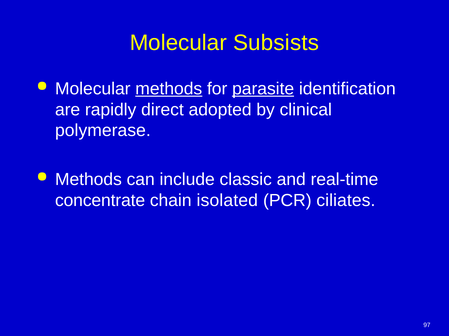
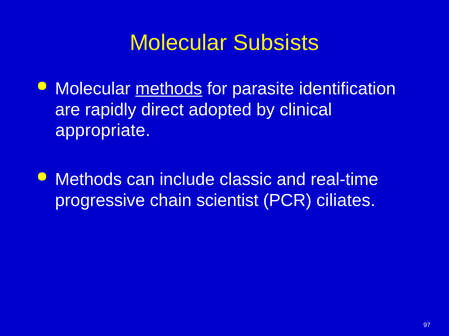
parasite underline: present -> none
polymerase: polymerase -> appropriate
concentrate: concentrate -> progressive
isolated: isolated -> scientist
